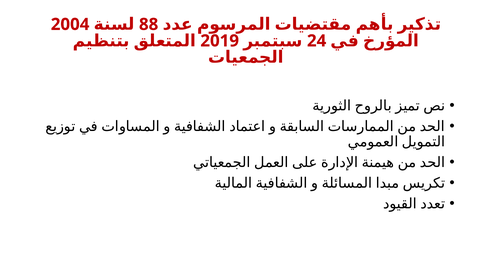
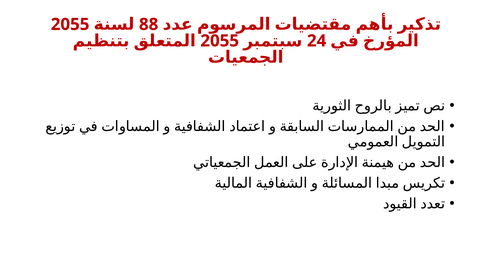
2004 at (70, 24): 2004 -> 2055
2019 at (220, 41): 2019 -> 2055
